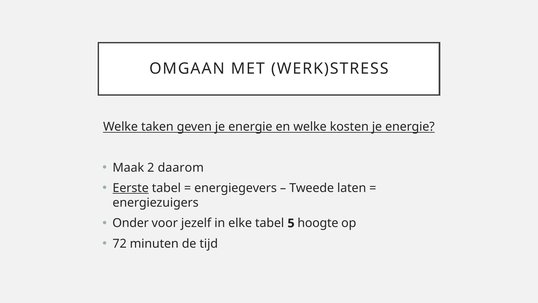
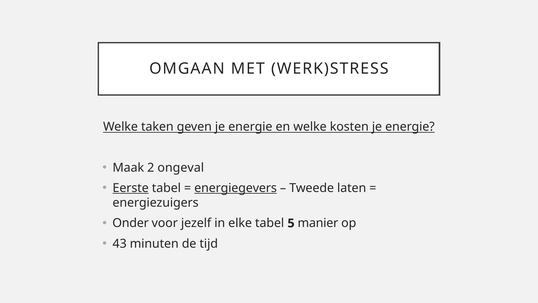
daarom: daarom -> ongeval
energiegevers underline: none -> present
hoogte: hoogte -> manier
72: 72 -> 43
